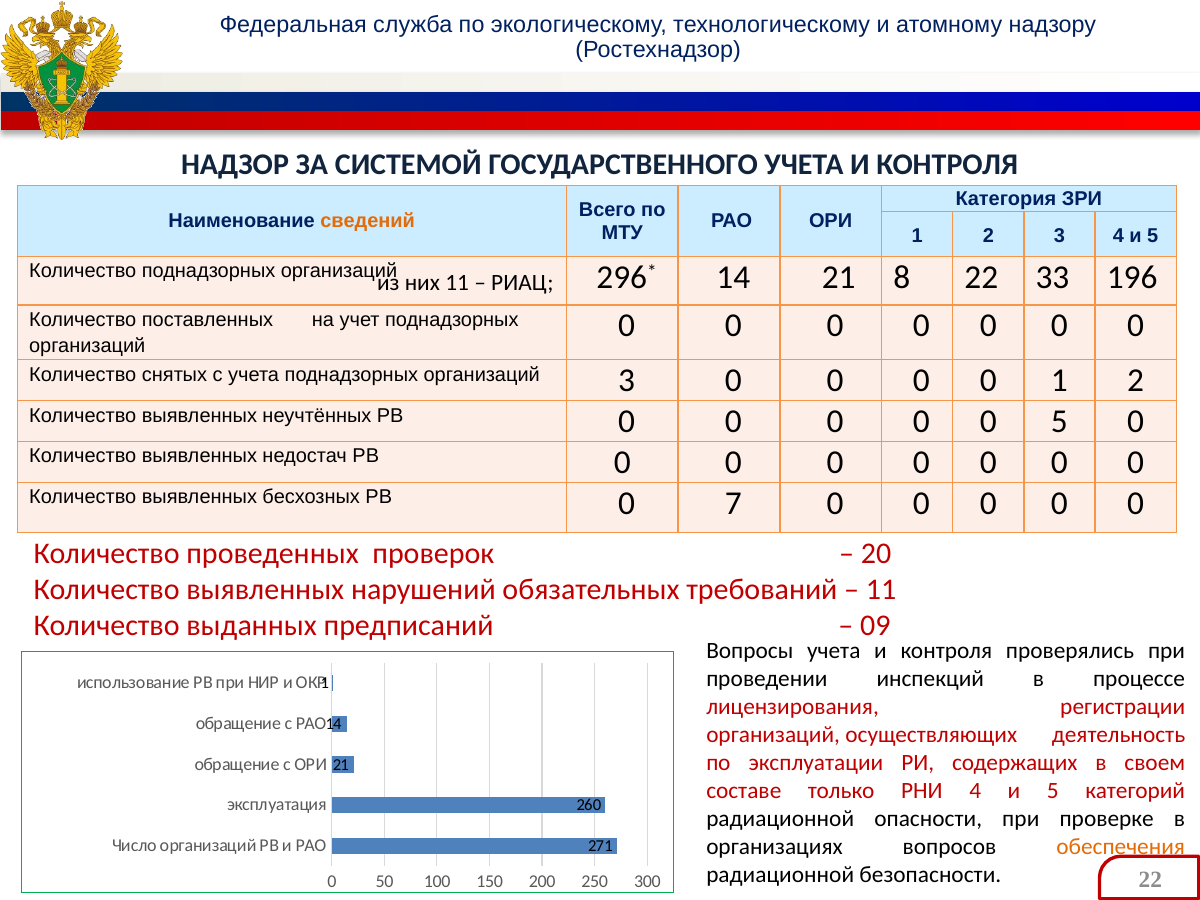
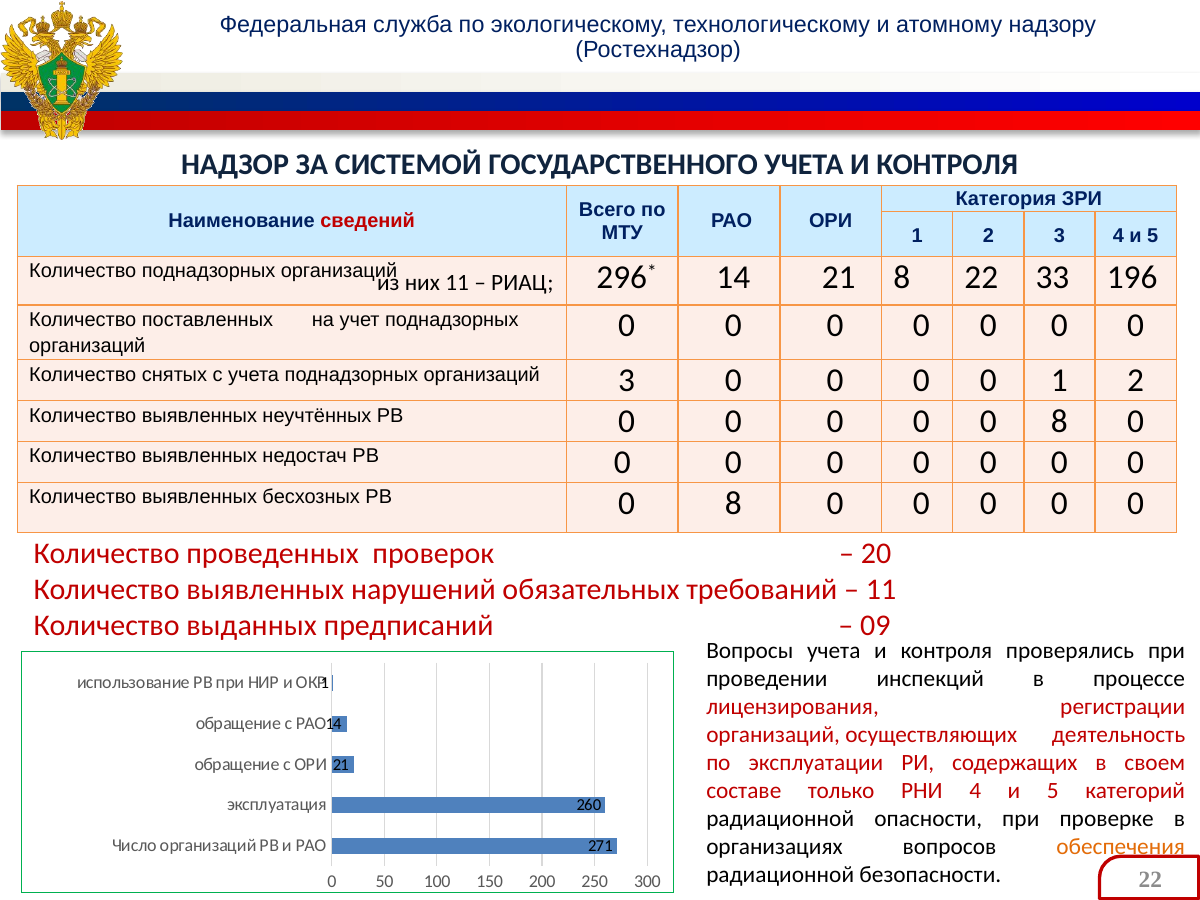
сведений colour: orange -> red
0 0 5: 5 -> 8
РВ 0 7: 7 -> 8
